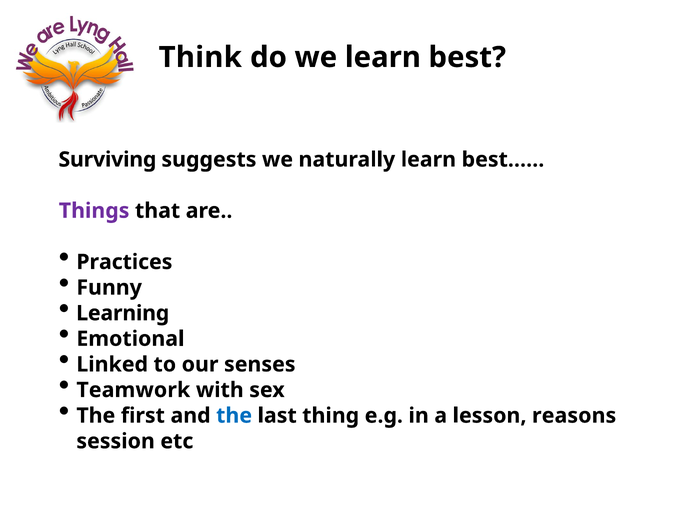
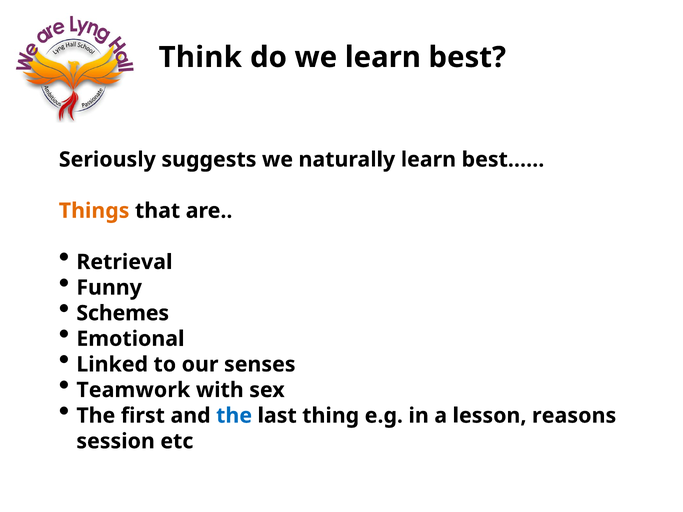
Surviving: Surviving -> Seriously
Things colour: purple -> orange
Practices: Practices -> Retrieval
Learning: Learning -> Schemes
